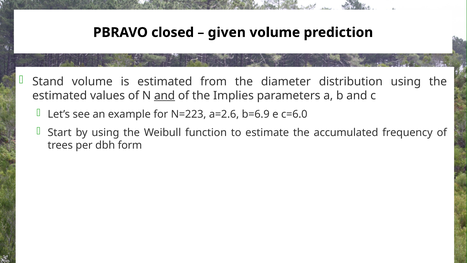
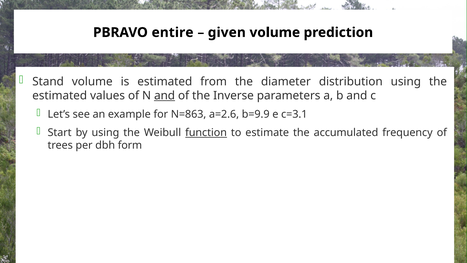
closed: closed -> entire
Implies: Implies -> Inverse
N=223: N=223 -> N=863
b=6.9: b=6.9 -> b=9.9
c=6.0: c=6.0 -> c=3.1
function underline: none -> present
